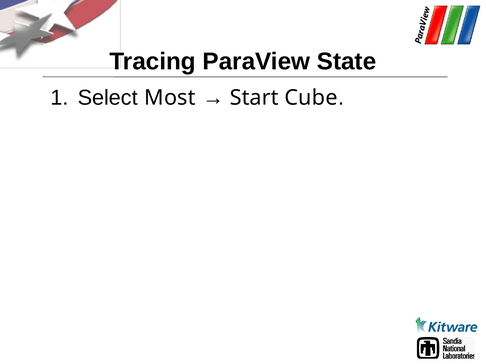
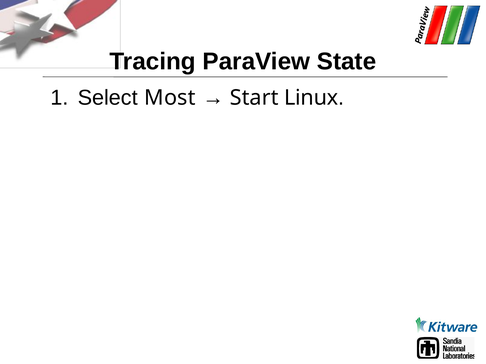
Cube: Cube -> Linux
